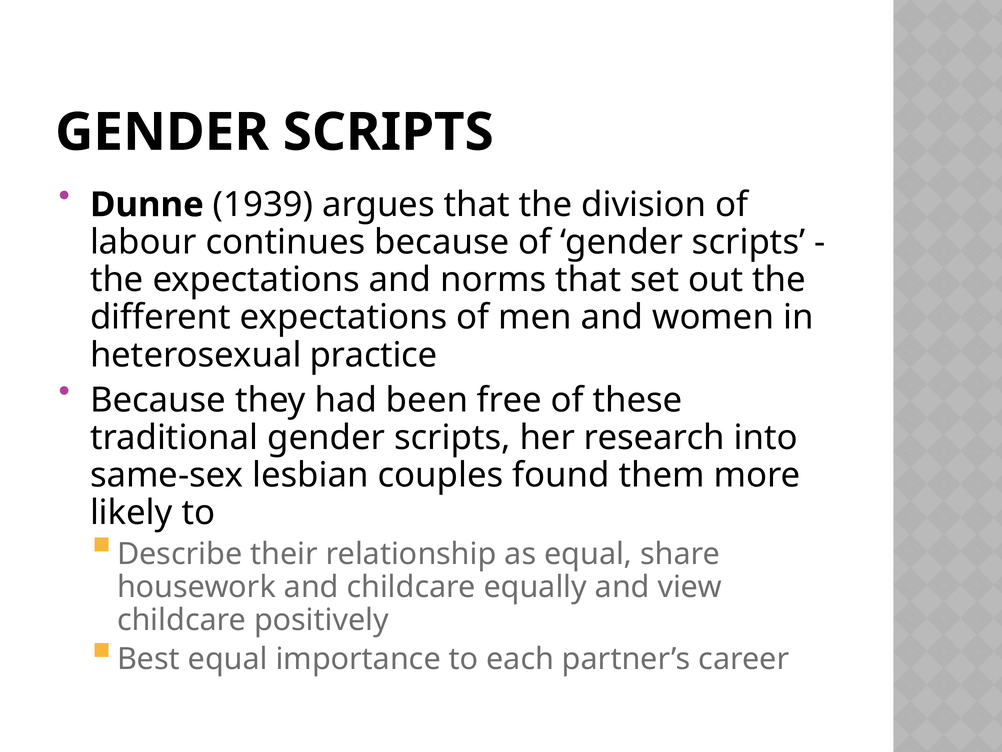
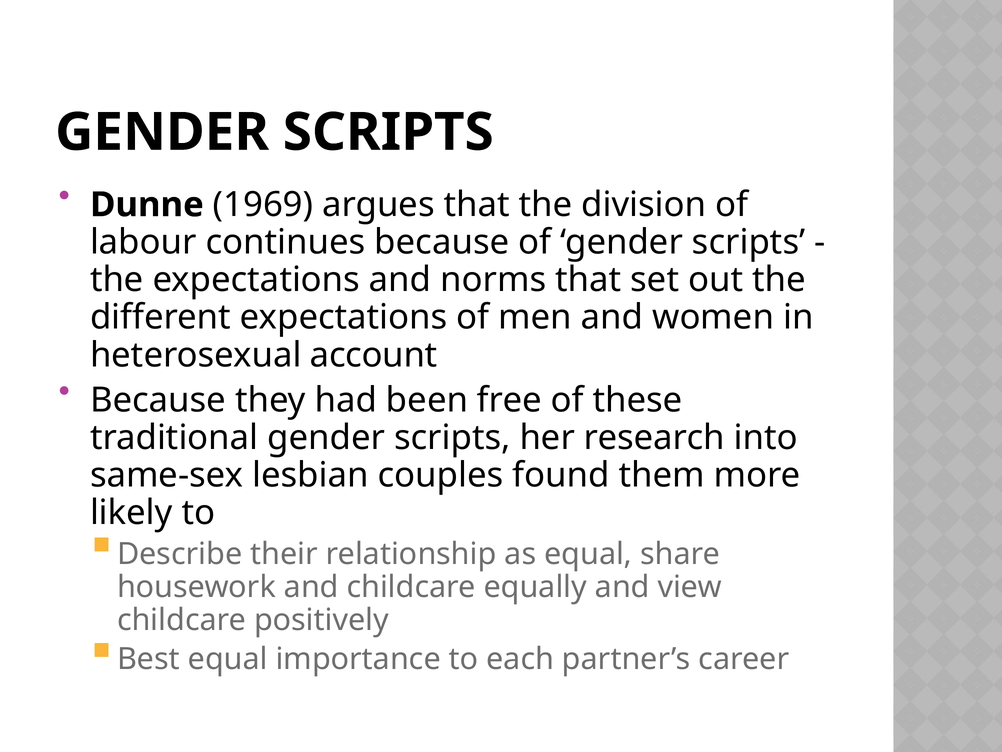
1939: 1939 -> 1969
practice: practice -> account
